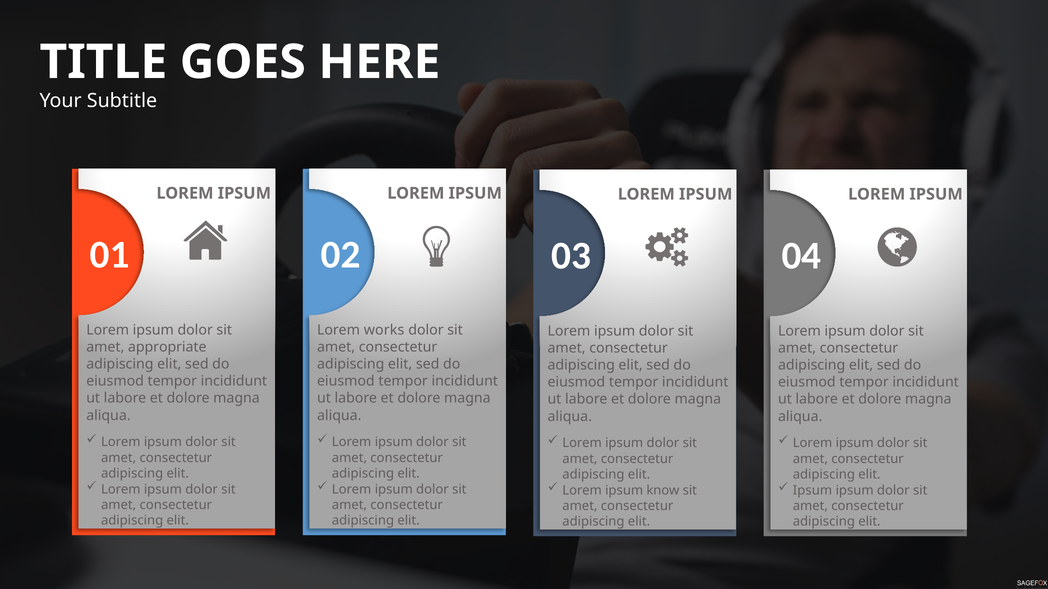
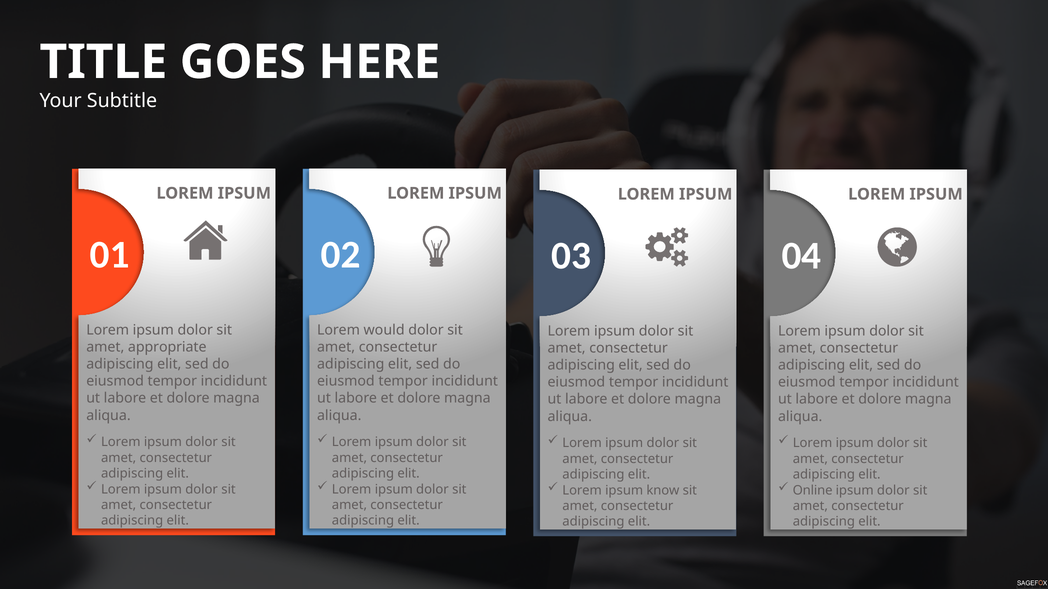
works: works -> would
Ipsum at (812, 491): Ipsum -> Online
